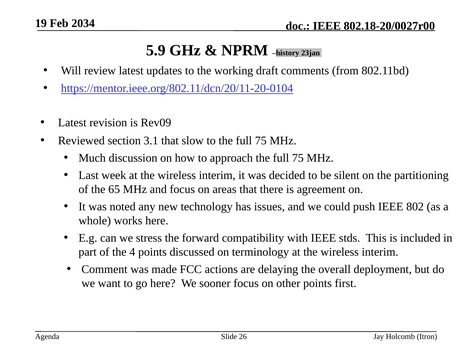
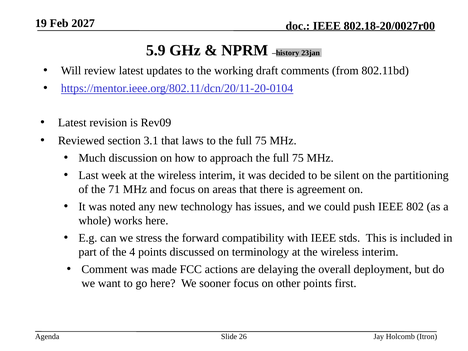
2034: 2034 -> 2027
slow: slow -> laws
65: 65 -> 71
